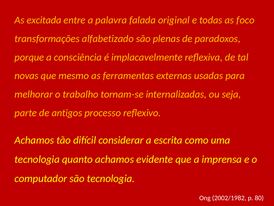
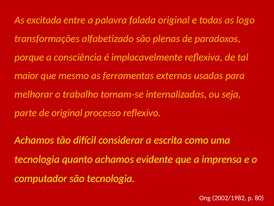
foco: foco -> logo
novas: novas -> maior
de antigos: antigos -> original
